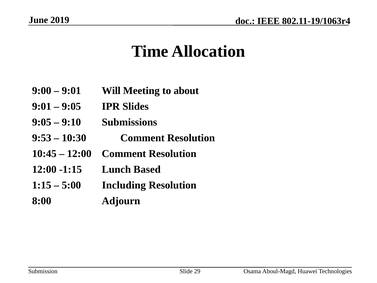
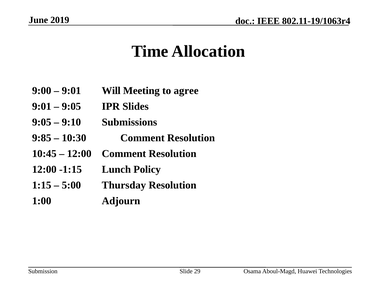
about: about -> agree
9:53: 9:53 -> 9:85
Based: Based -> Policy
Including: Including -> Thursday
8:00: 8:00 -> 1:00
